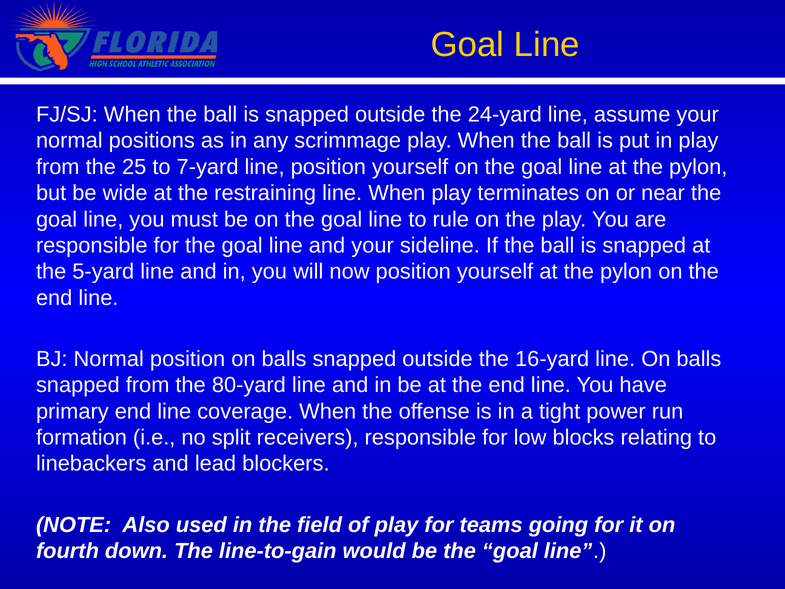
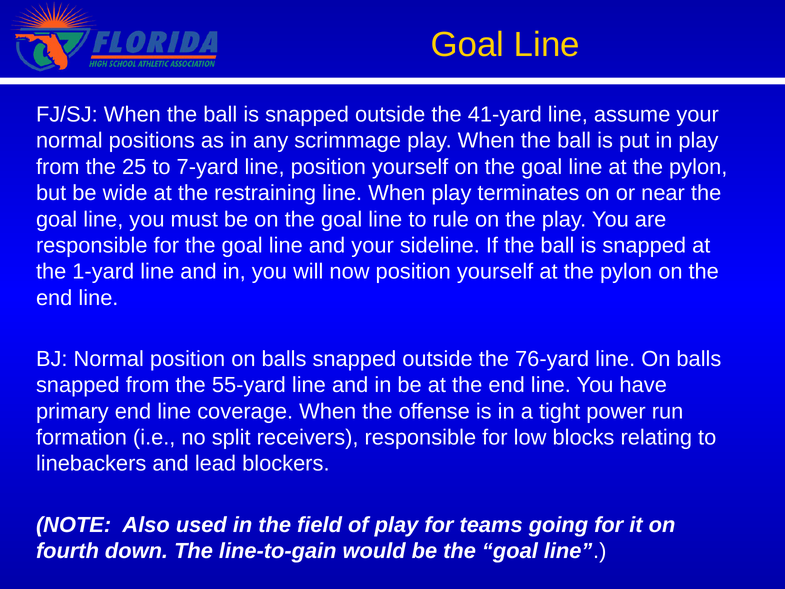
24-yard: 24-yard -> 41-yard
5-yard: 5-yard -> 1-yard
16-yard: 16-yard -> 76-yard
80-yard: 80-yard -> 55-yard
